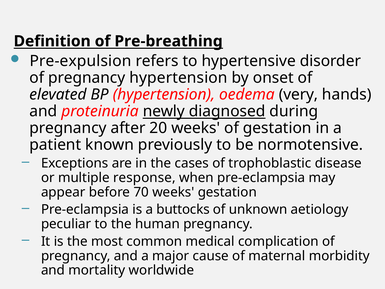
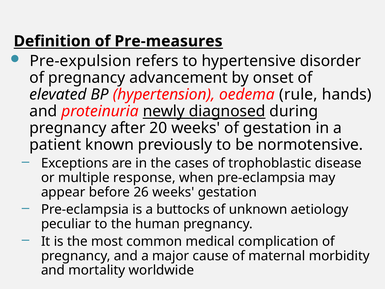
Pre-breathing: Pre-breathing -> Pre-measures
pregnancy hypertension: hypertension -> advancement
very: very -> rule
70: 70 -> 26
